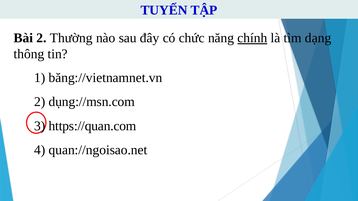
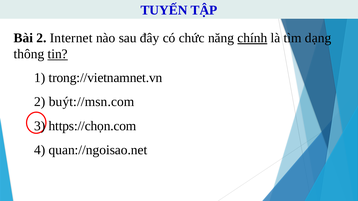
Thường: Thường -> Internet
tin underline: none -> present
băng://vietnamnet.vn: băng://vietnamnet.vn -> trong://vietnamnet.vn
dụng://msn.com: dụng://msn.com -> buýt://msn.com
https://quan.com: https://quan.com -> https://chọn.com
